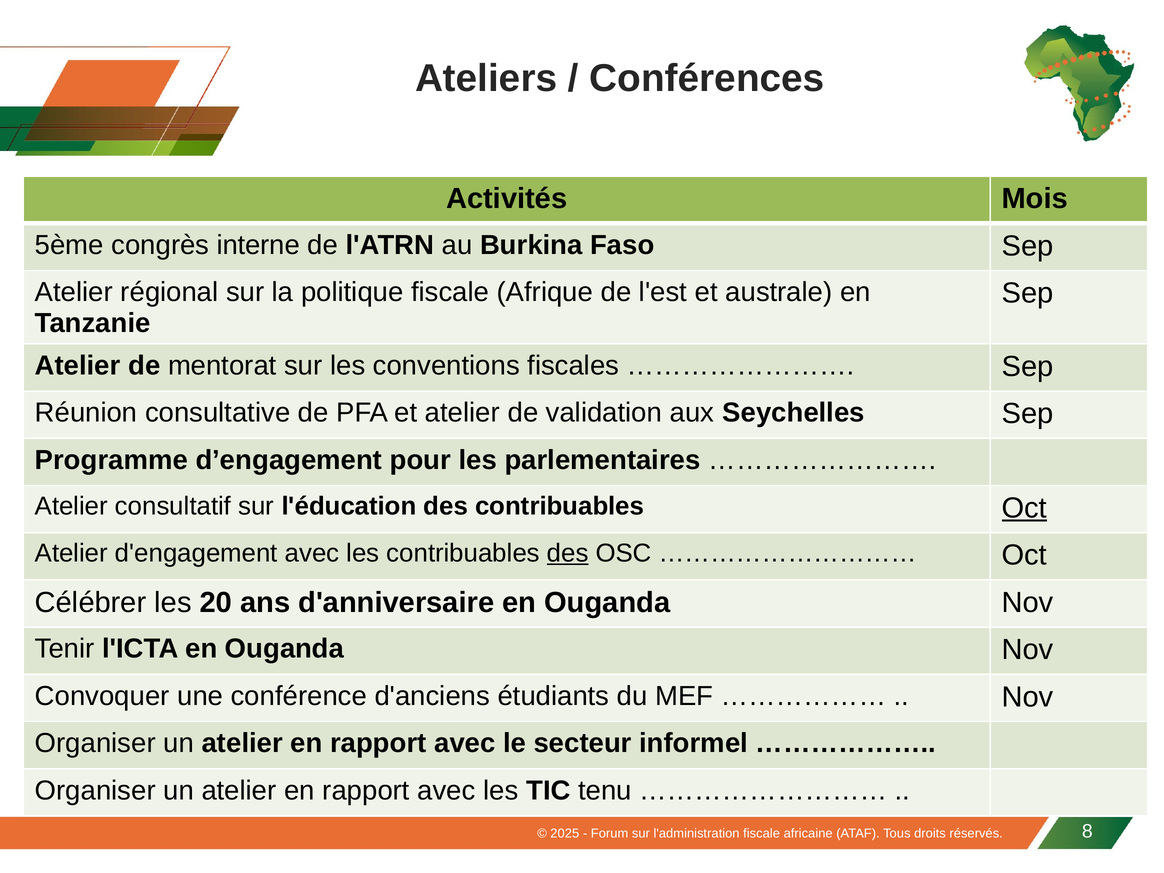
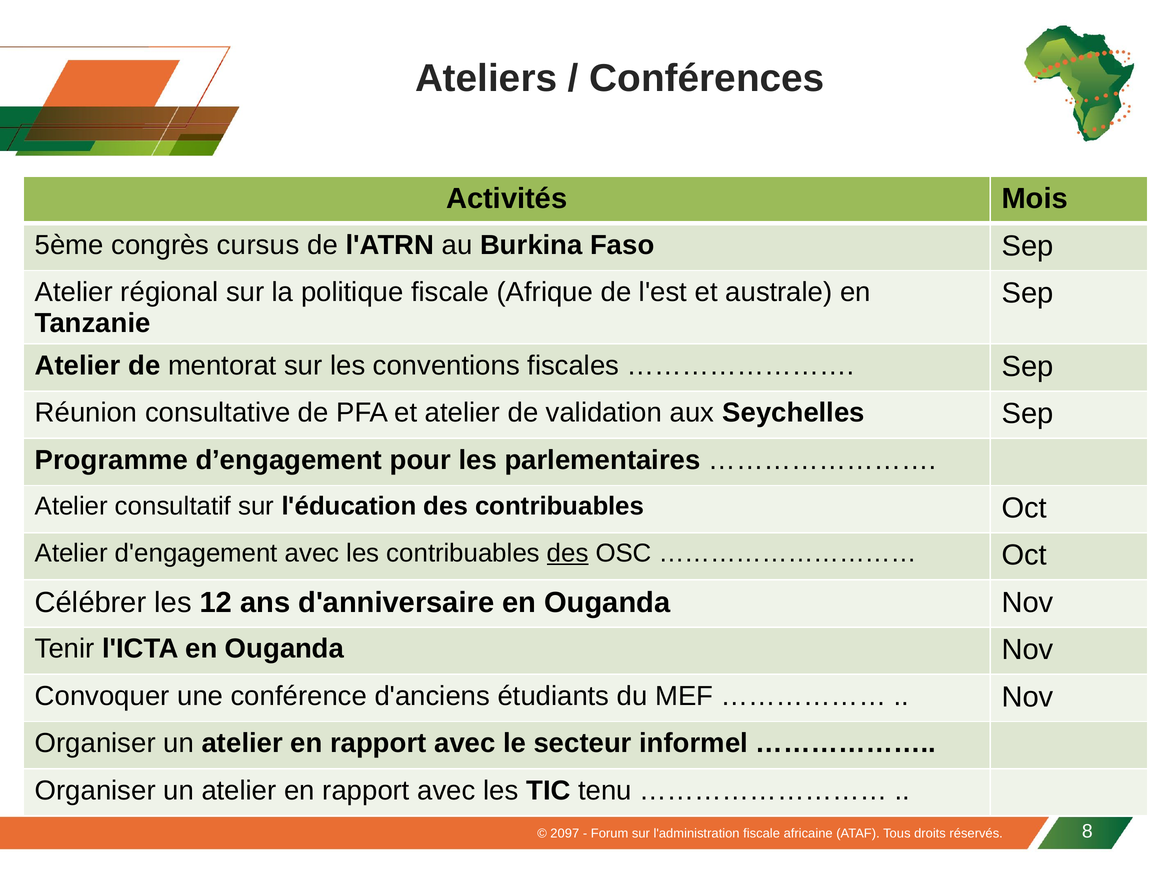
interne: interne -> cursus
Oct at (1024, 508) underline: present -> none
20: 20 -> 12
2025: 2025 -> 2097
